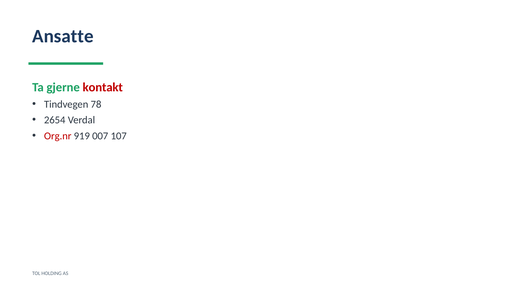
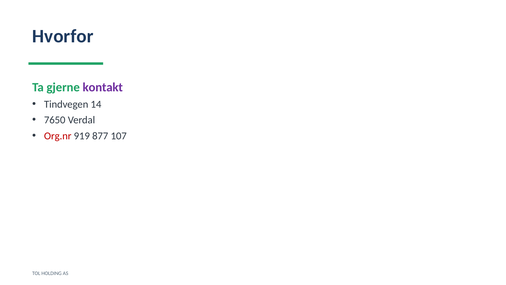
Ansatte: Ansatte -> Hvorfor
kontakt colour: red -> purple
78: 78 -> 14
2654: 2654 -> 7650
007: 007 -> 877
